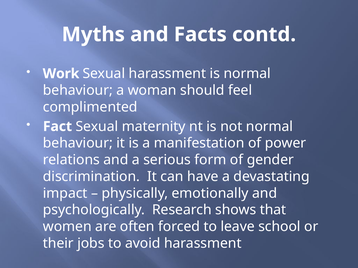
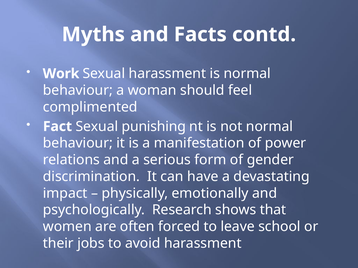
maternity: maternity -> punishing
